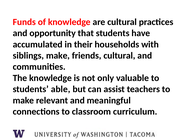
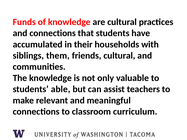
and opportunity: opportunity -> connections
siblings make: make -> them
